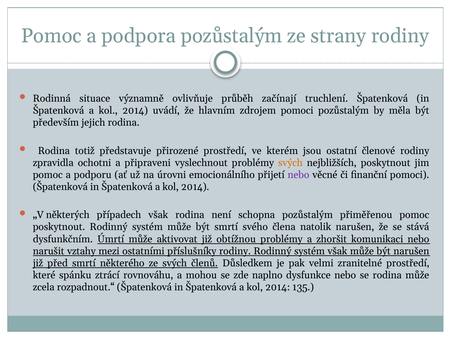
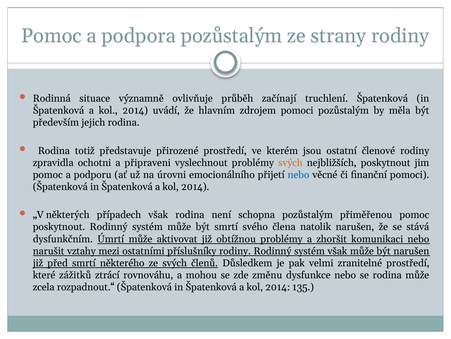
nebo at (298, 174) colour: purple -> blue
spánku: spánku -> zážitků
naplno: naplno -> změnu
